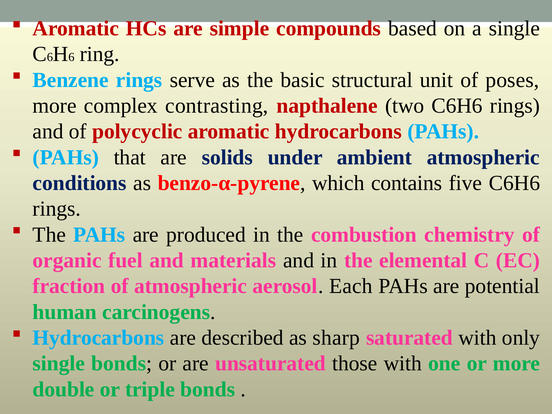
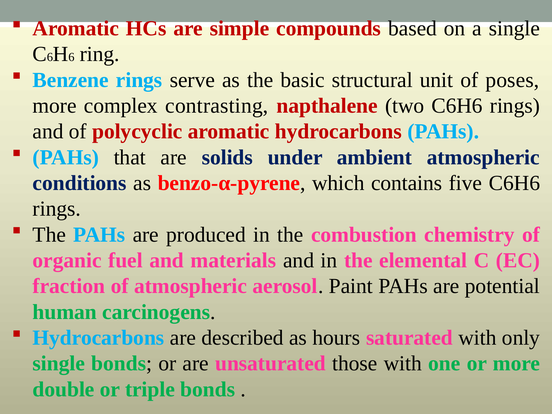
Each: Each -> Paint
sharp: sharp -> hours
